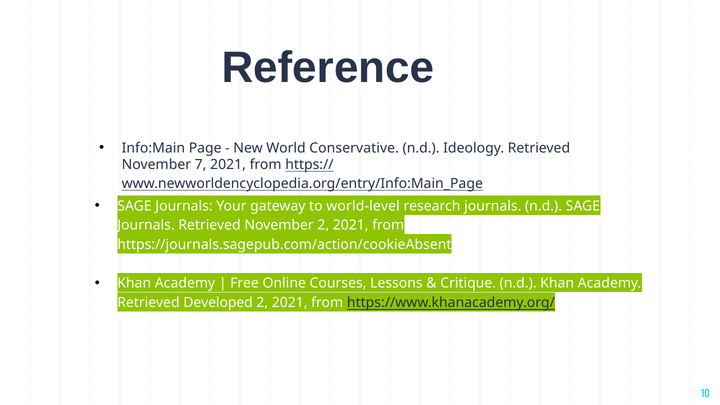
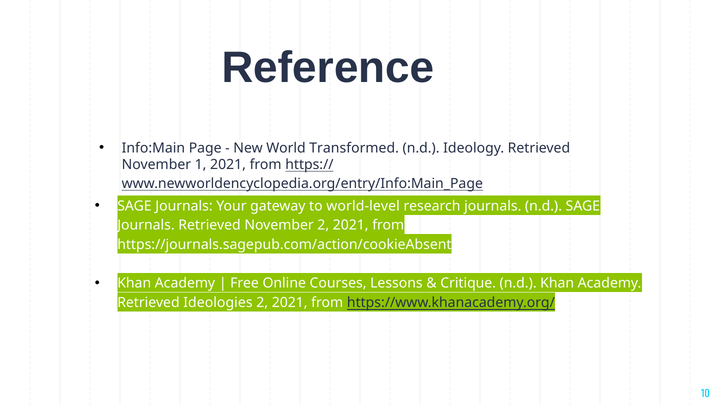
Conservative: Conservative -> Transformed
7: 7 -> 1
Developed: Developed -> Ideologies
